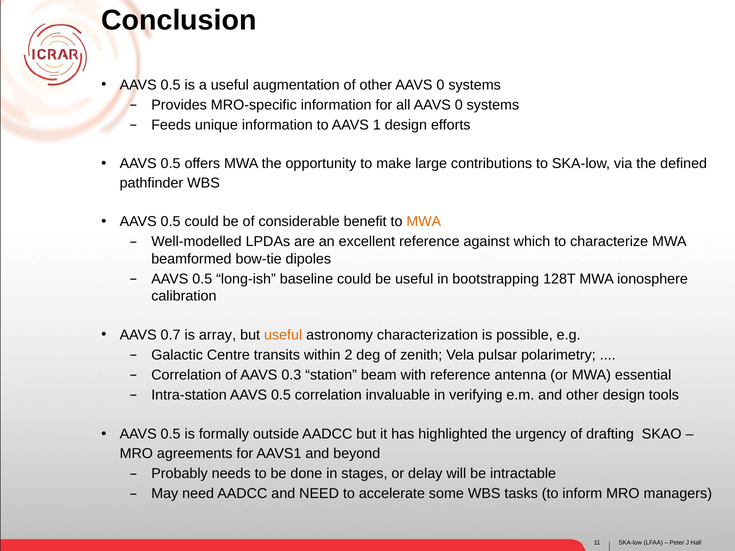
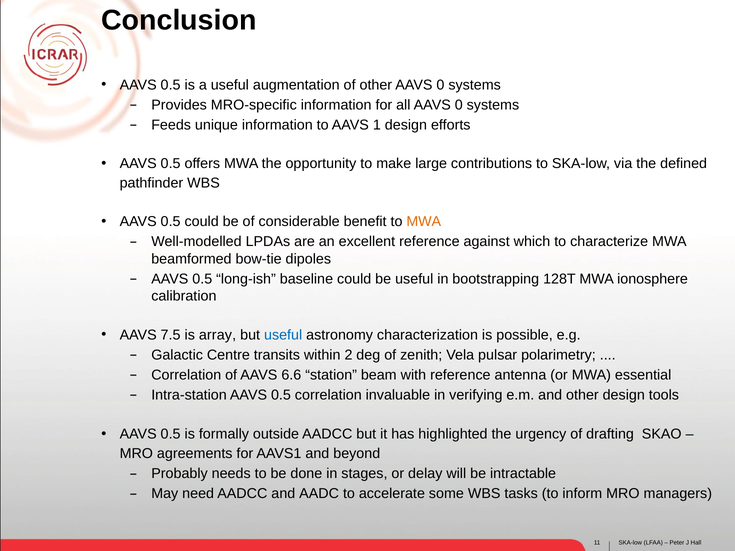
0.7: 0.7 -> 7.5
useful at (283, 335) colour: orange -> blue
0.3: 0.3 -> 6.6
and NEED: NEED -> AADC
